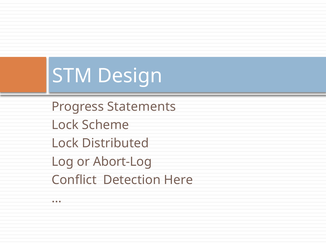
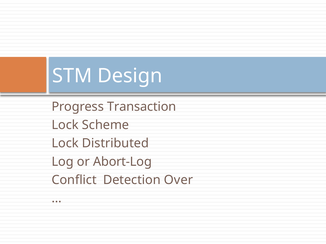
Statements: Statements -> Transaction
Here: Here -> Over
